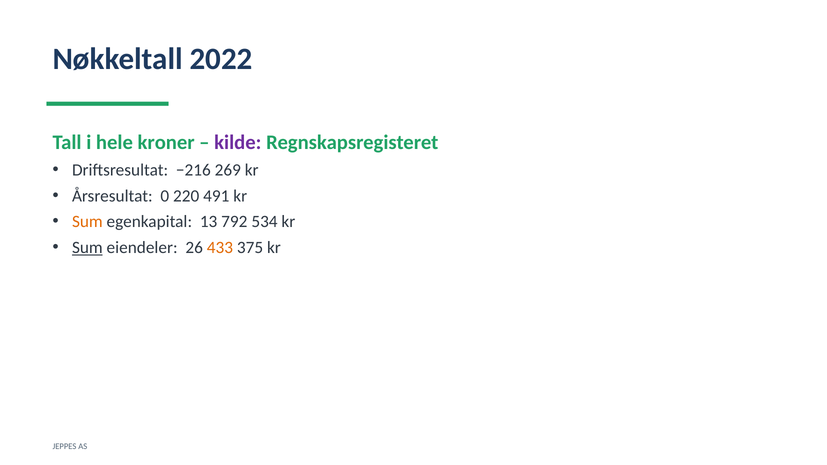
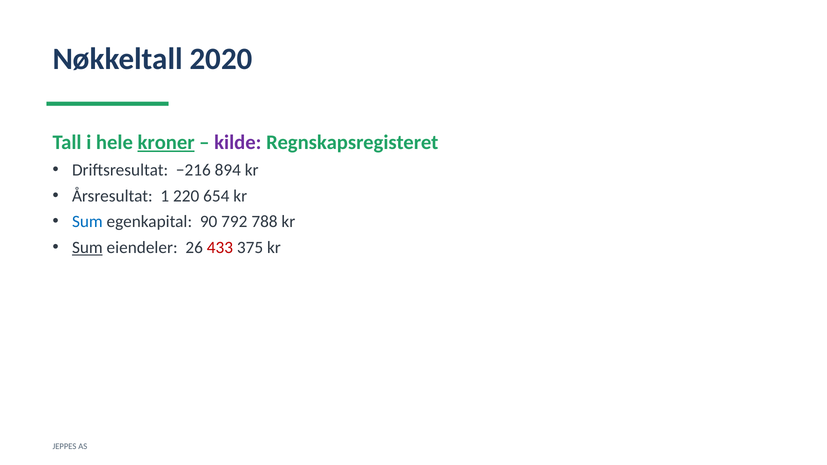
2022: 2022 -> 2020
kroner underline: none -> present
269: 269 -> 894
0: 0 -> 1
491: 491 -> 654
Sum at (87, 222) colour: orange -> blue
13: 13 -> 90
534: 534 -> 788
433 colour: orange -> red
